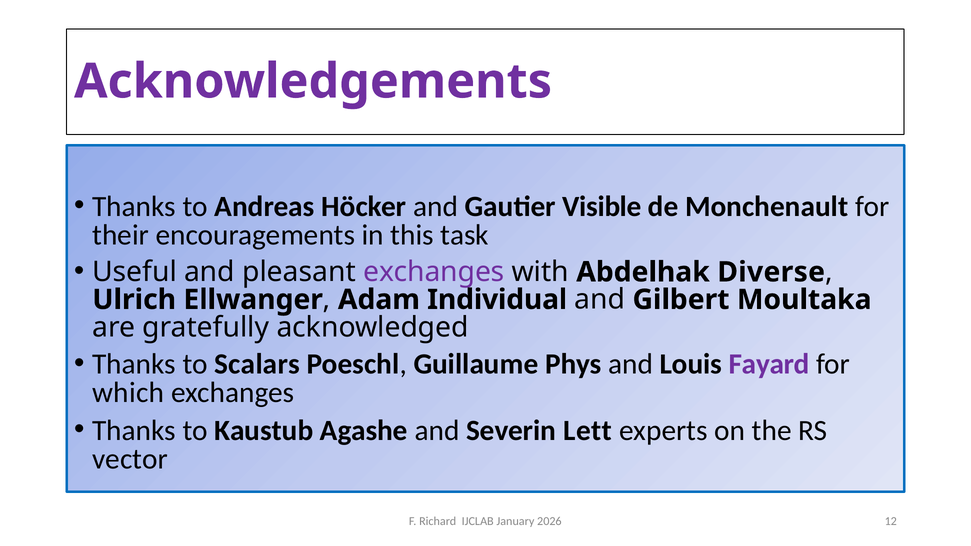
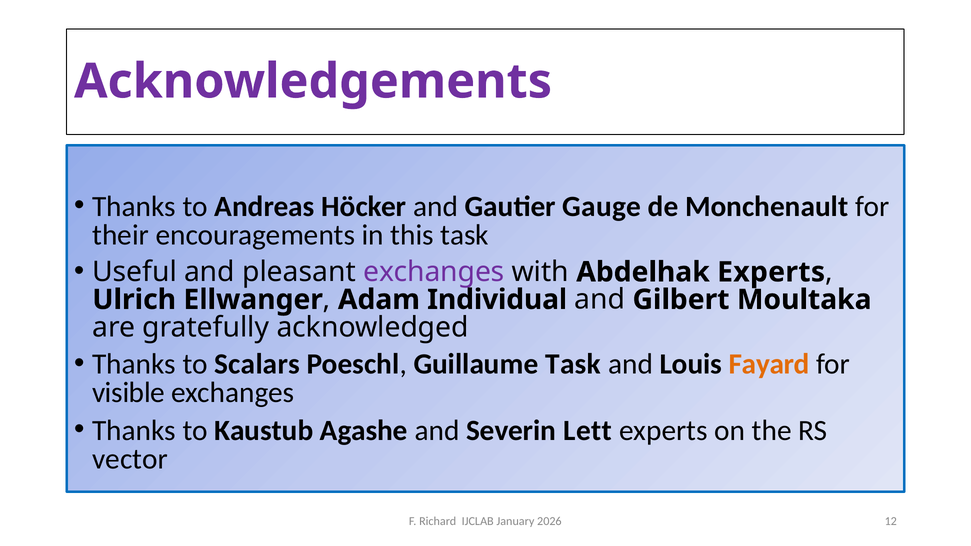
Visible: Visible -> Gauge
Abdelhak Diverse: Diverse -> Experts
Guillaume Phys: Phys -> Task
Fayard colour: purple -> orange
which: which -> visible
